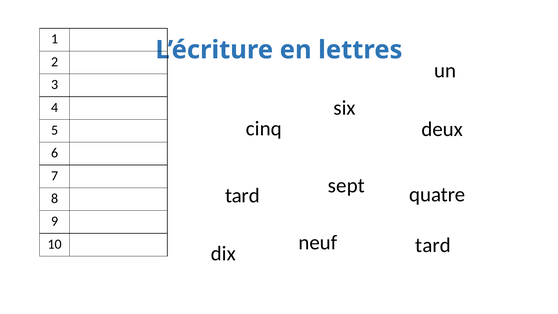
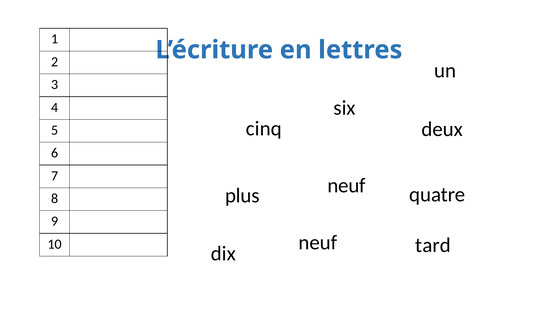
sept at (346, 186): sept -> neuf
tard at (242, 196): tard -> plus
